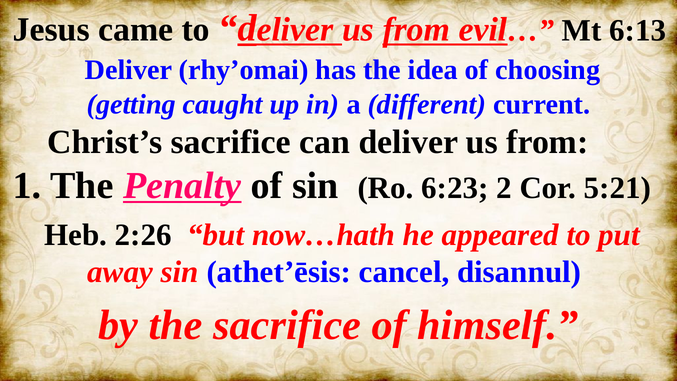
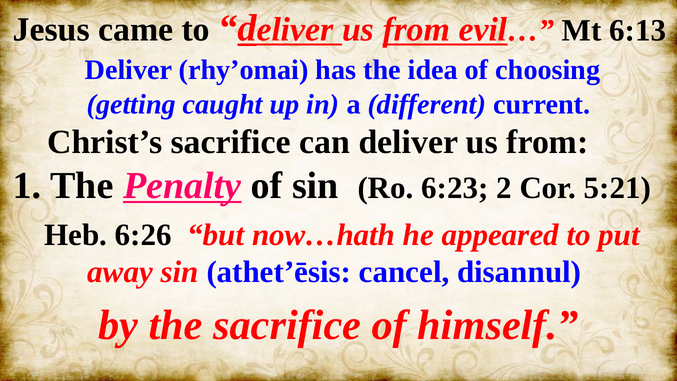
2:26: 2:26 -> 6:26
